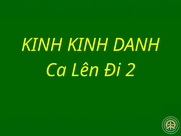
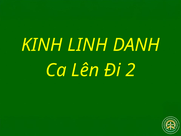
KINH KINH: KINH -> LINH
